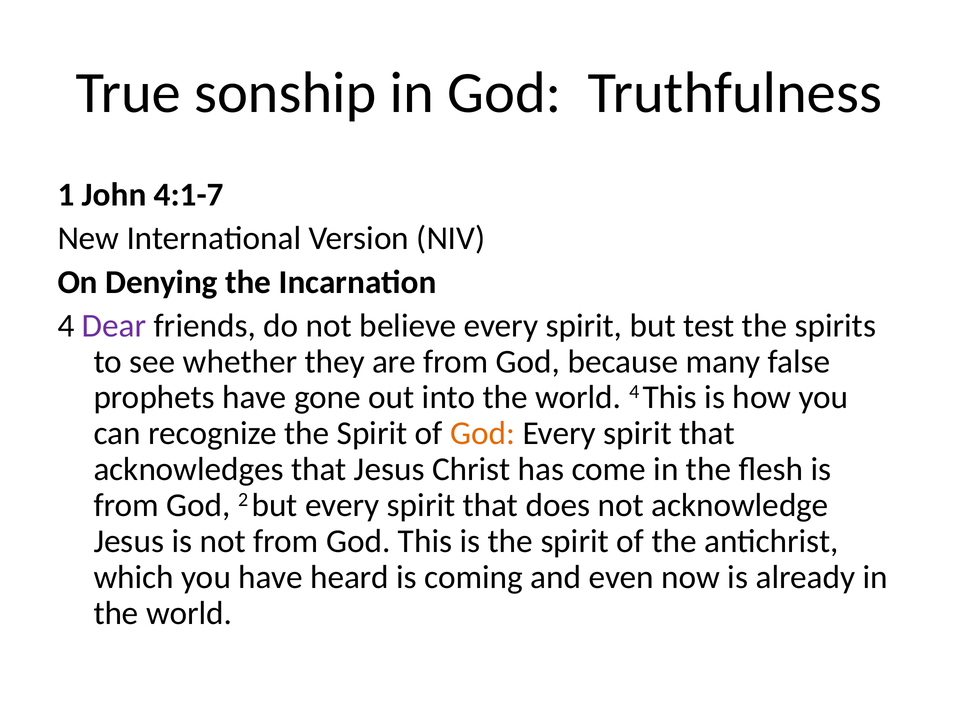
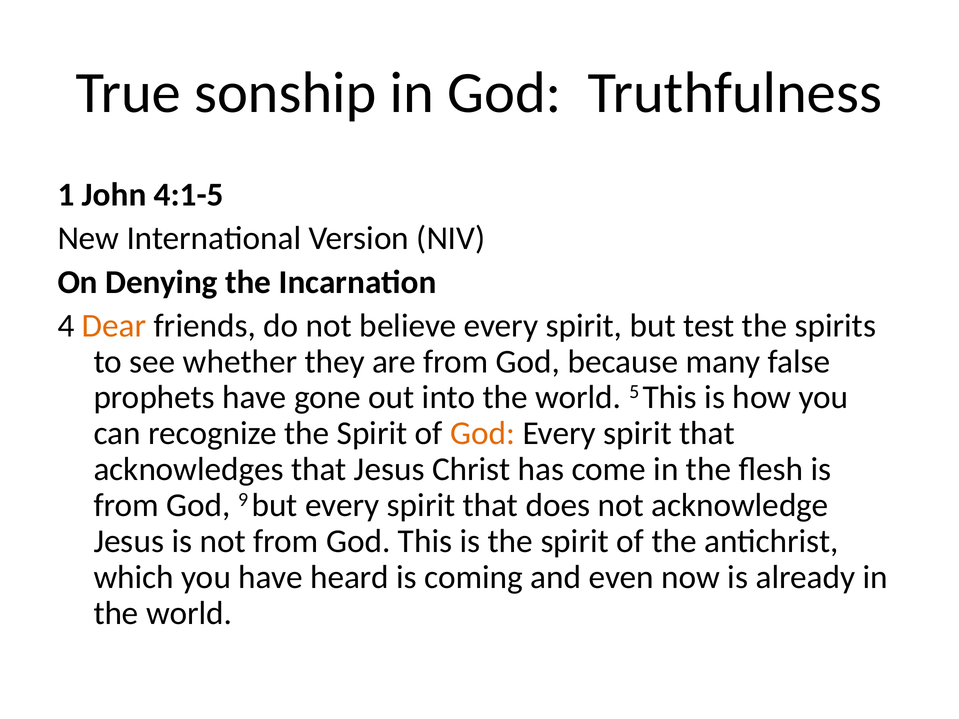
4:1-7: 4:1-7 -> 4:1-5
Dear colour: purple -> orange
world 4: 4 -> 5
2: 2 -> 9
